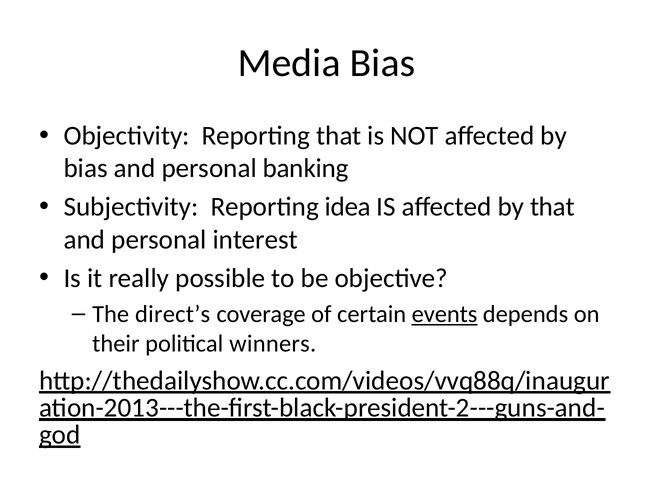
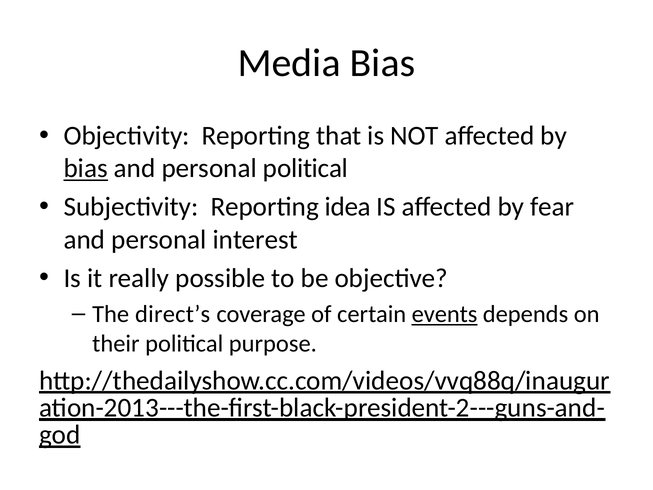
bias at (86, 168) underline: none -> present
personal banking: banking -> political
by that: that -> fear
winners: winners -> purpose
